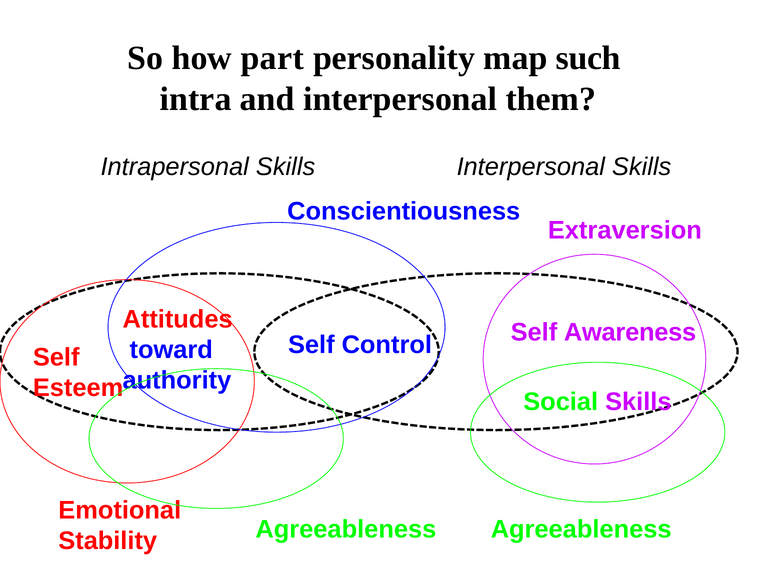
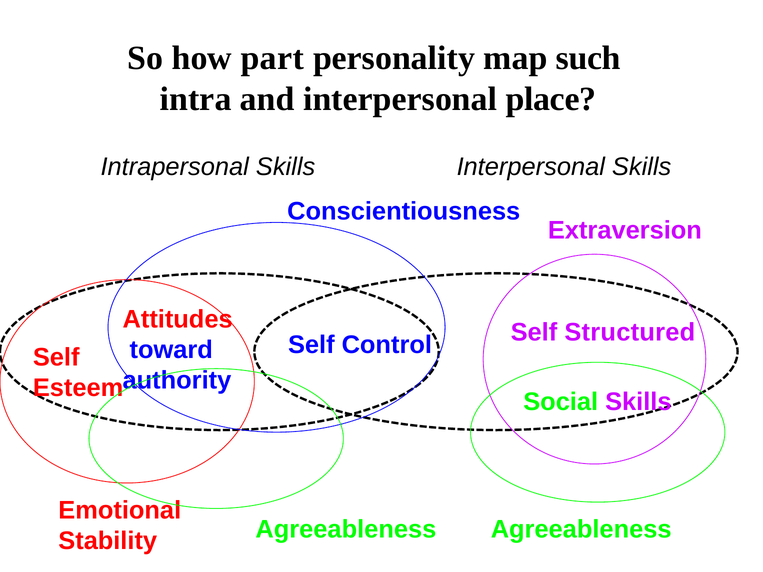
them: them -> place
Awareness: Awareness -> Structured
